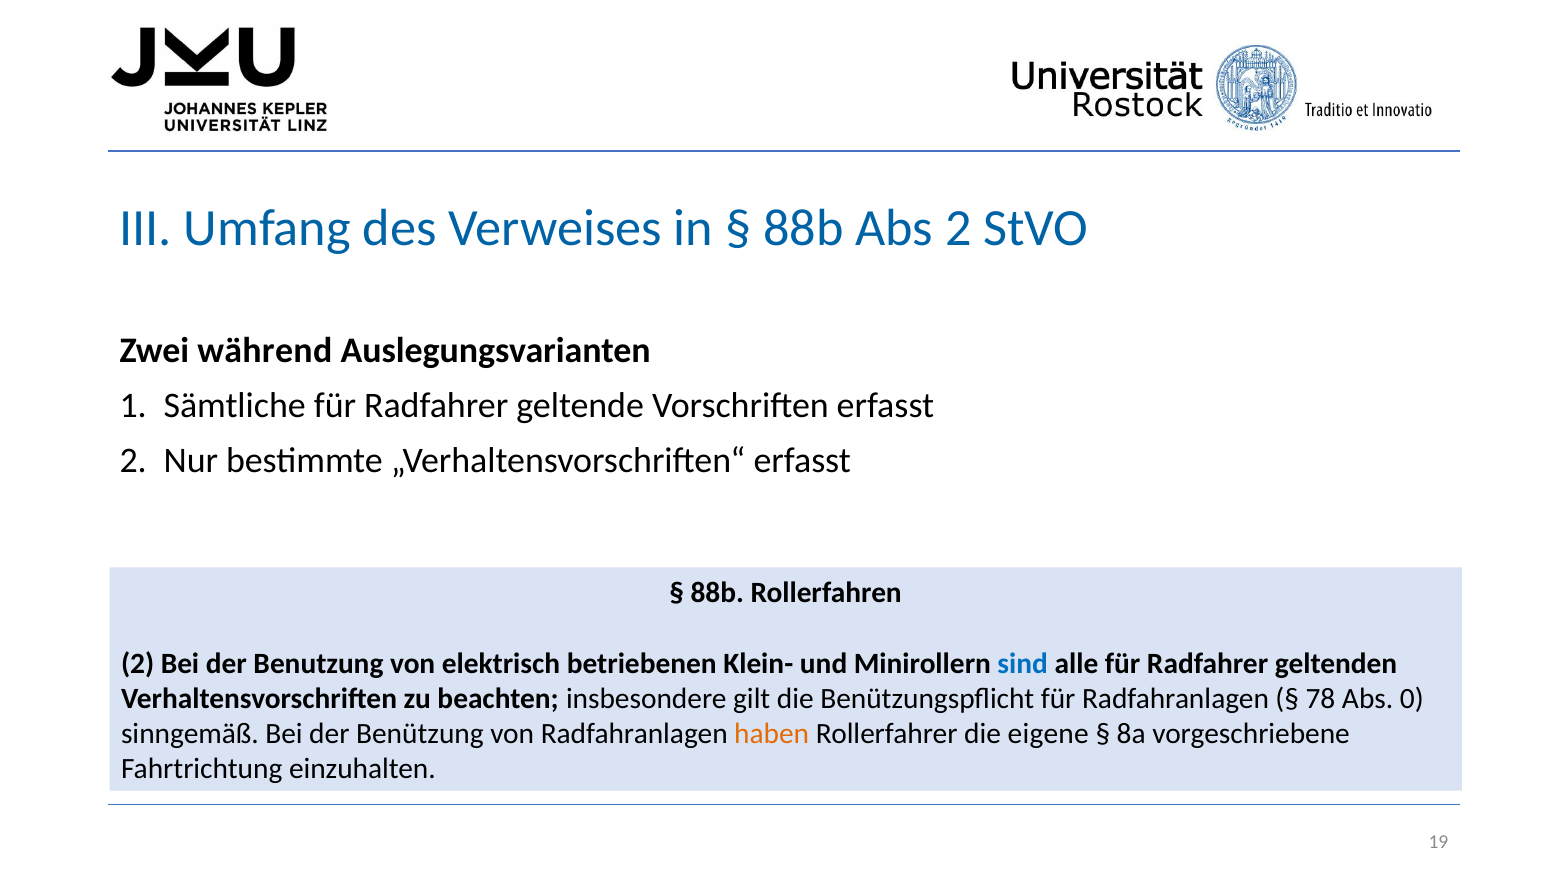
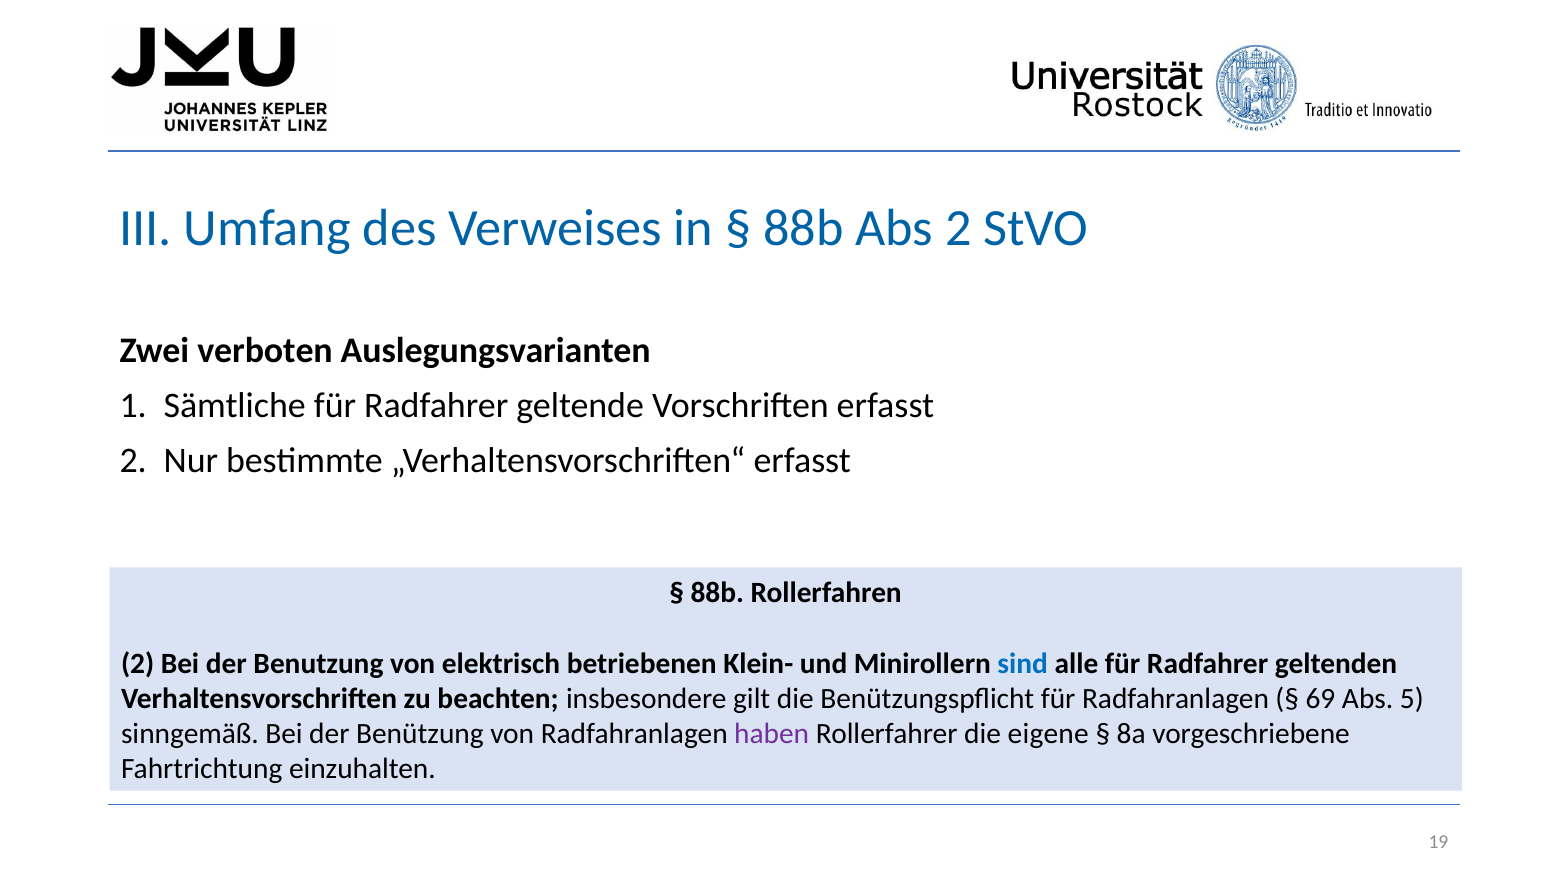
während: während -> verboten
78: 78 -> 69
0: 0 -> 5
haben colour: orange -> purple
